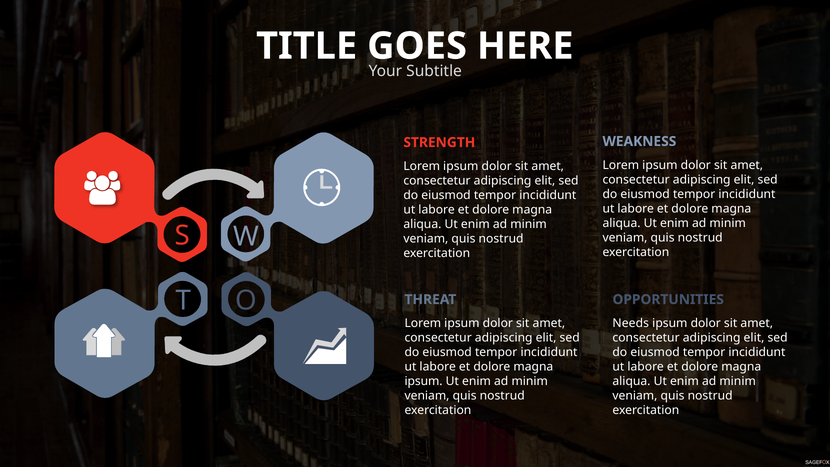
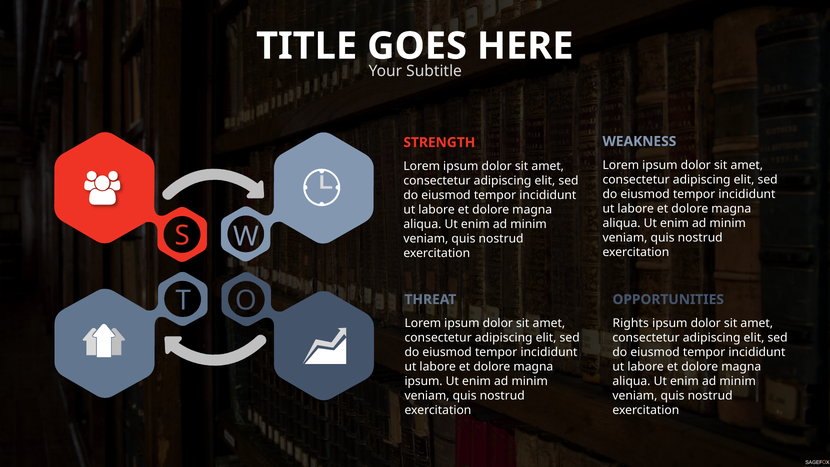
Needs: Needs -> Rights
